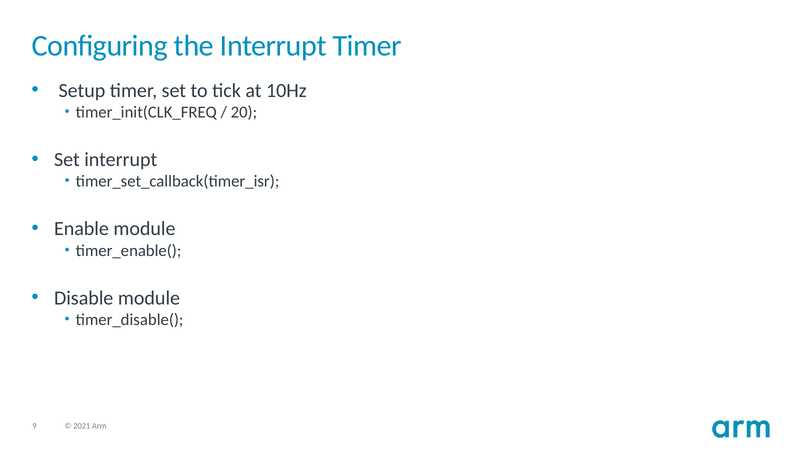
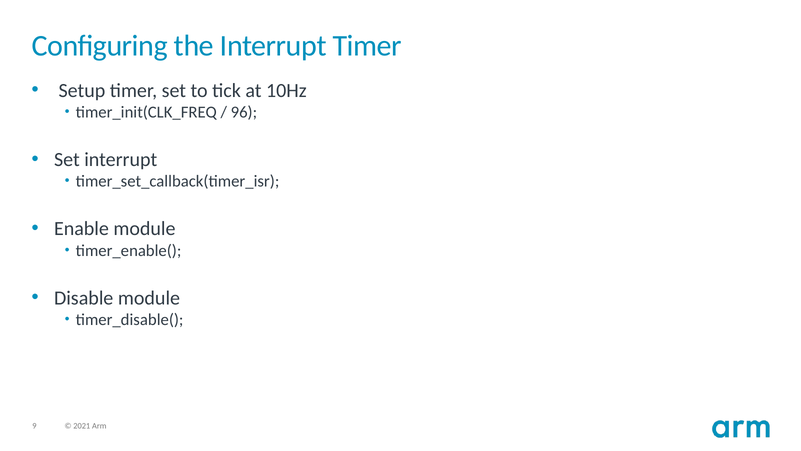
20: 20 -> 96
